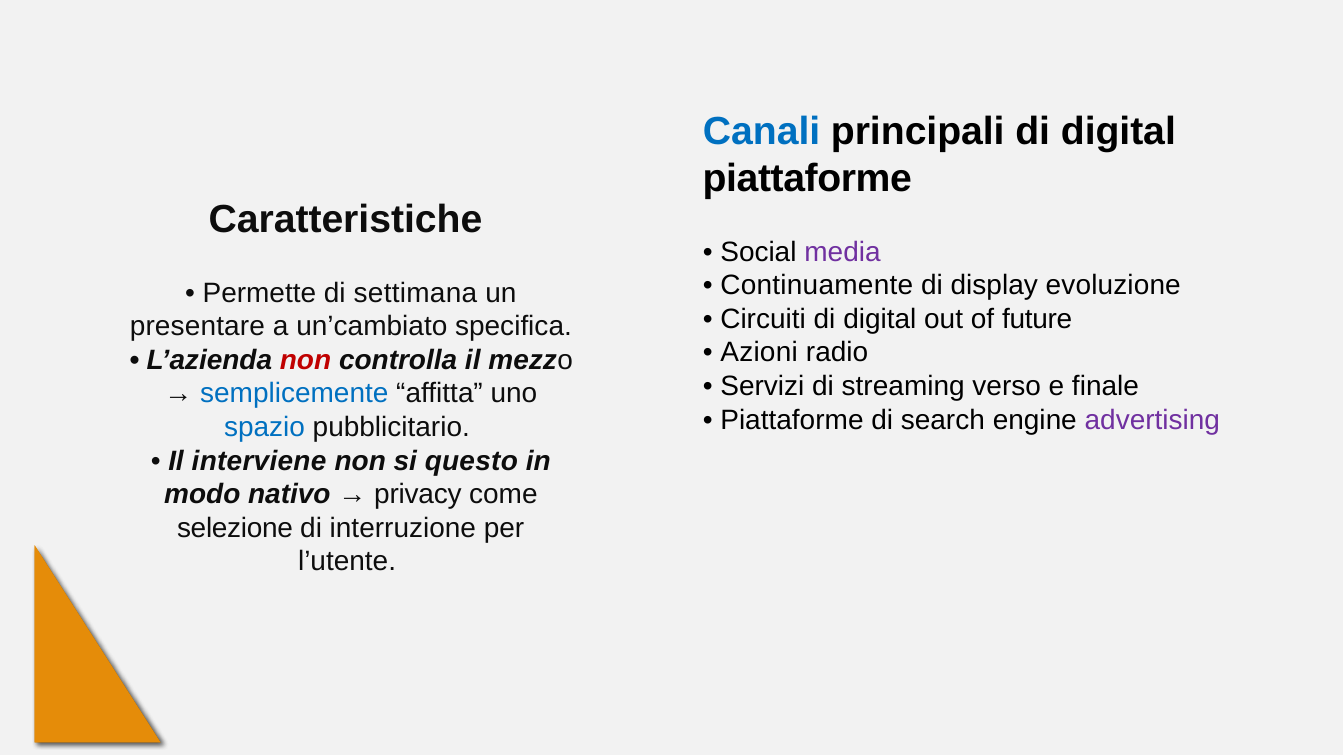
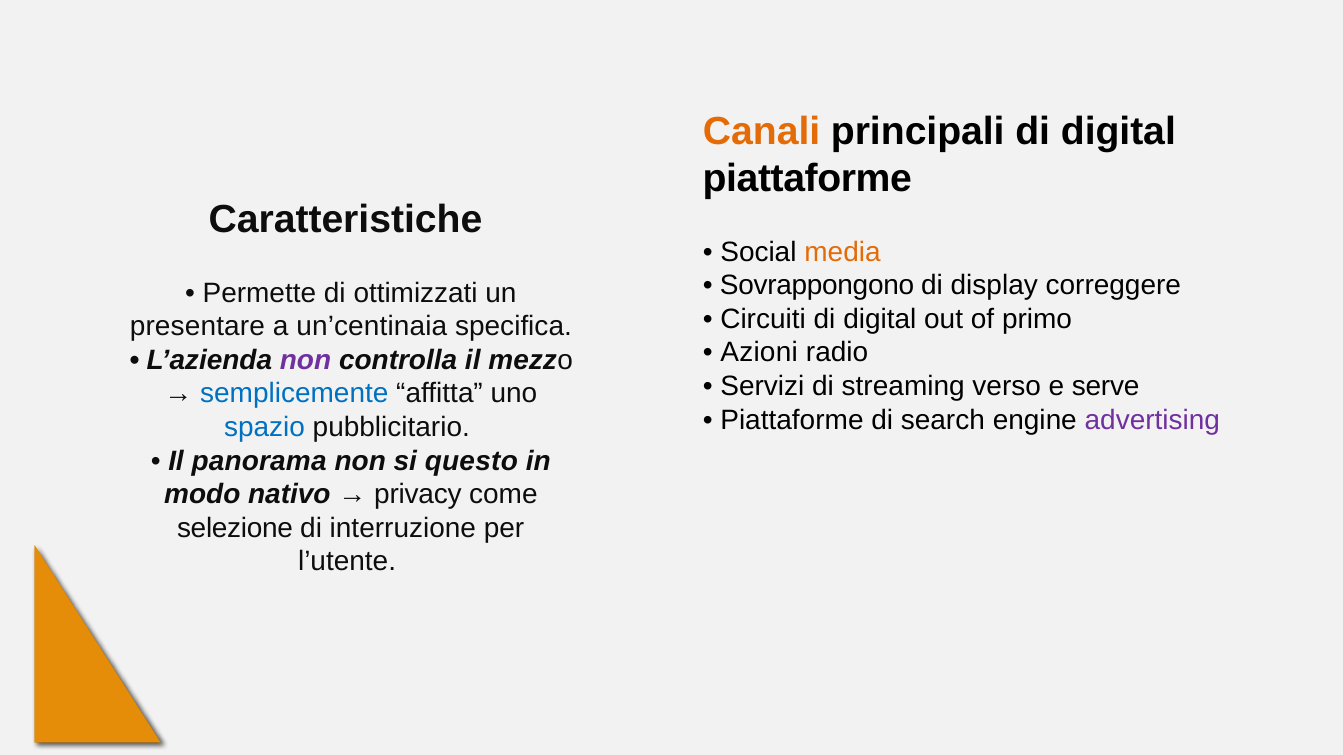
Canali colour: blue -> orange
media colour: purple -> orange
Continuamente: Continuamente -> Sovrappongono
evoluzione: evoluzione -> correggere
settimana: settimana -> ottimizzati
future: future -> primo
un’cambiato: un’cambiato -> un’centinaia
non at (306, 360) colour: red -> purple
finale: finale -> serve
interviene: interviene -> panorama
